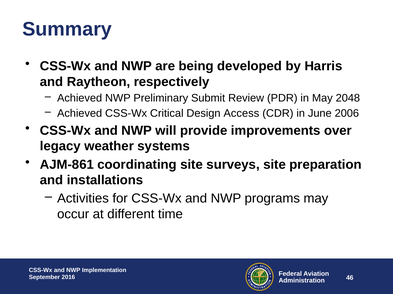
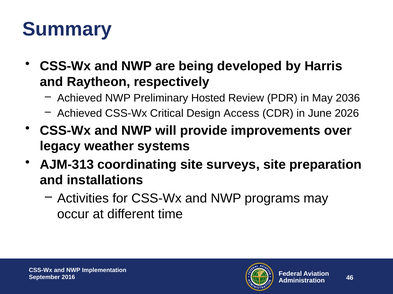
Submit: Submit -> Hosted
2048: 2048 -> 2036
2006: 2006 -> 2026
AJM-861: AJM-861 -> AJM-313
